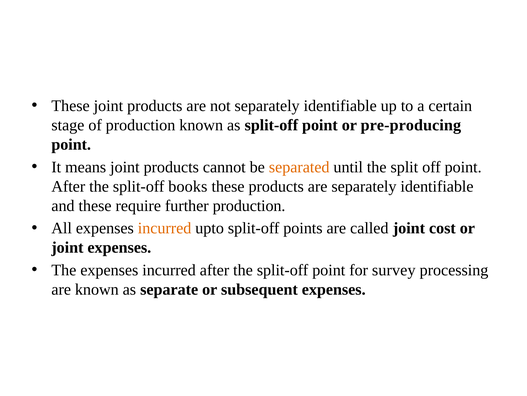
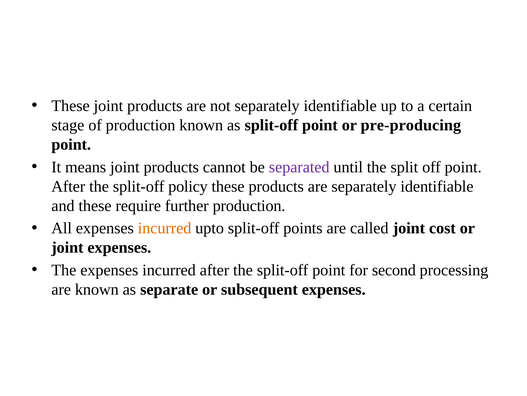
separated colour: orange -> purple
books: books -> policy
survey: survey -> second
